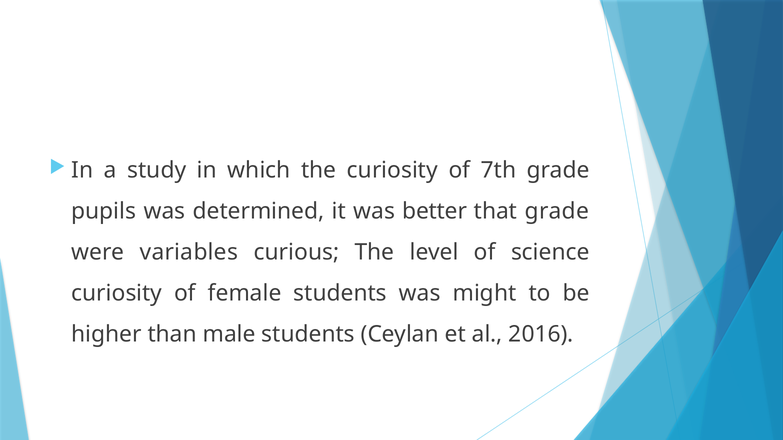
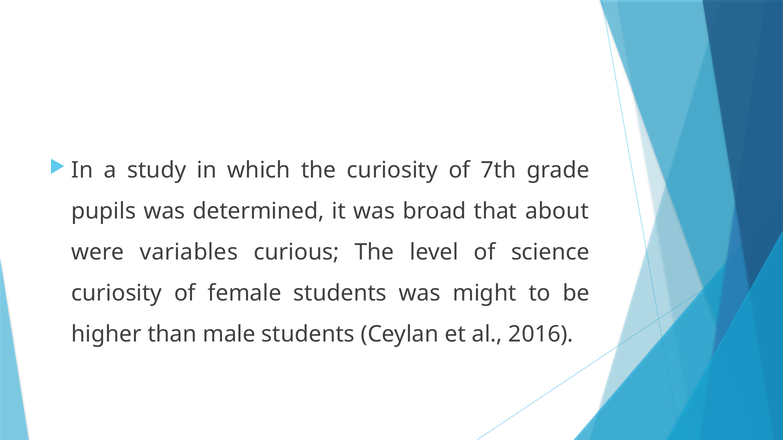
better: better -> broad
that grade: grade -> about
